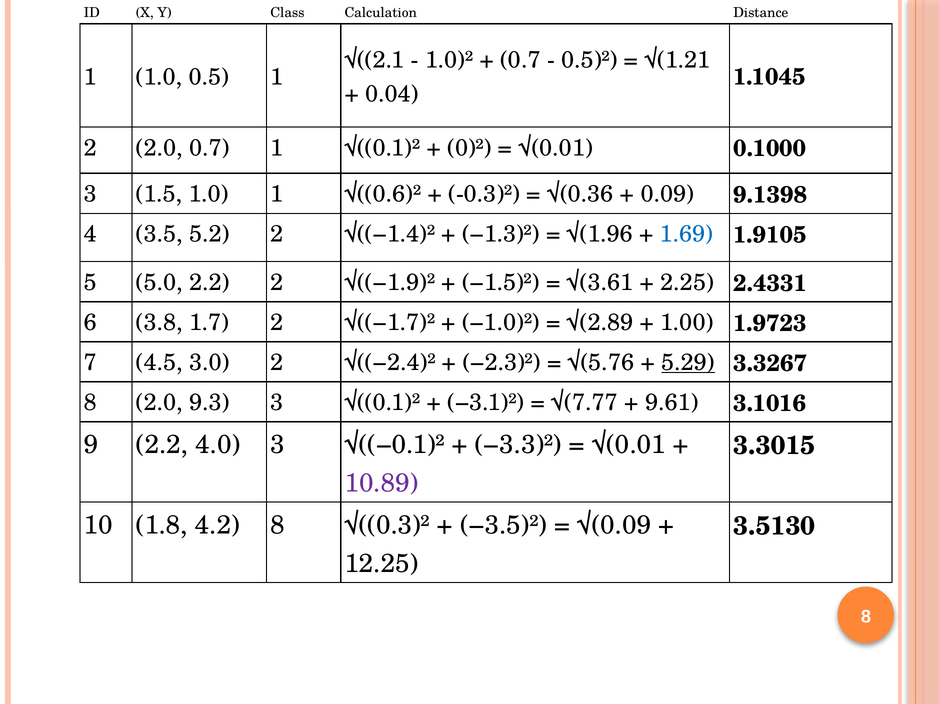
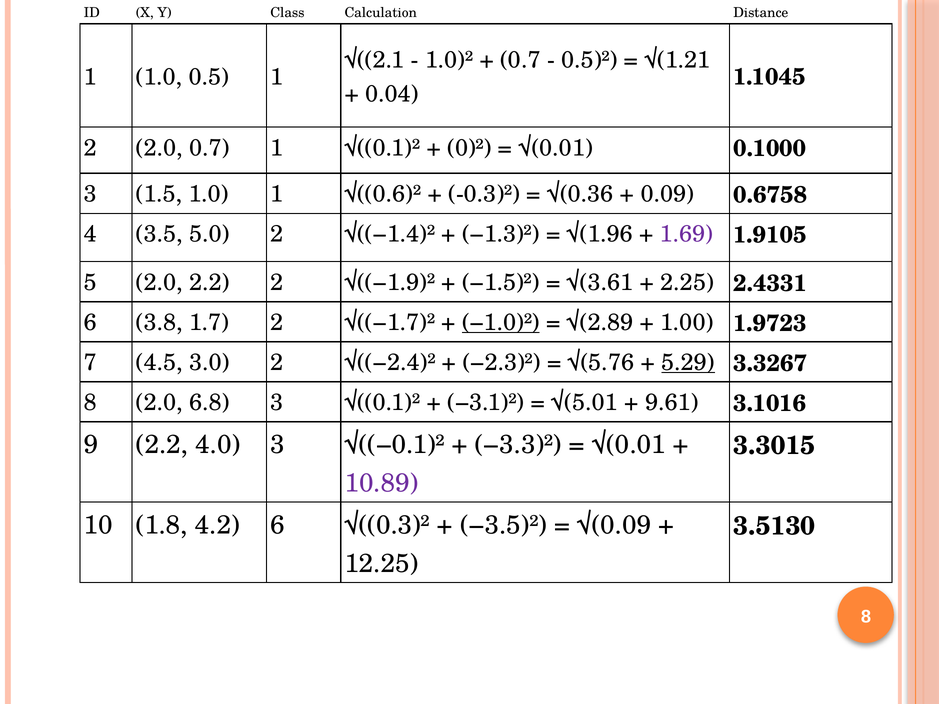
9.1398: 9.1398 -> 0.6758
5.2: 5.2 -> 5.0
1.69 colour: blue -> purple
5 5.0: 5.0 -> 2.0
−1.0)² underline: none -> present
9.3: 9.3 -> 6.8
√(7.77: √(7.77 -> √(5.01
4.2 8: 8 -> 6
